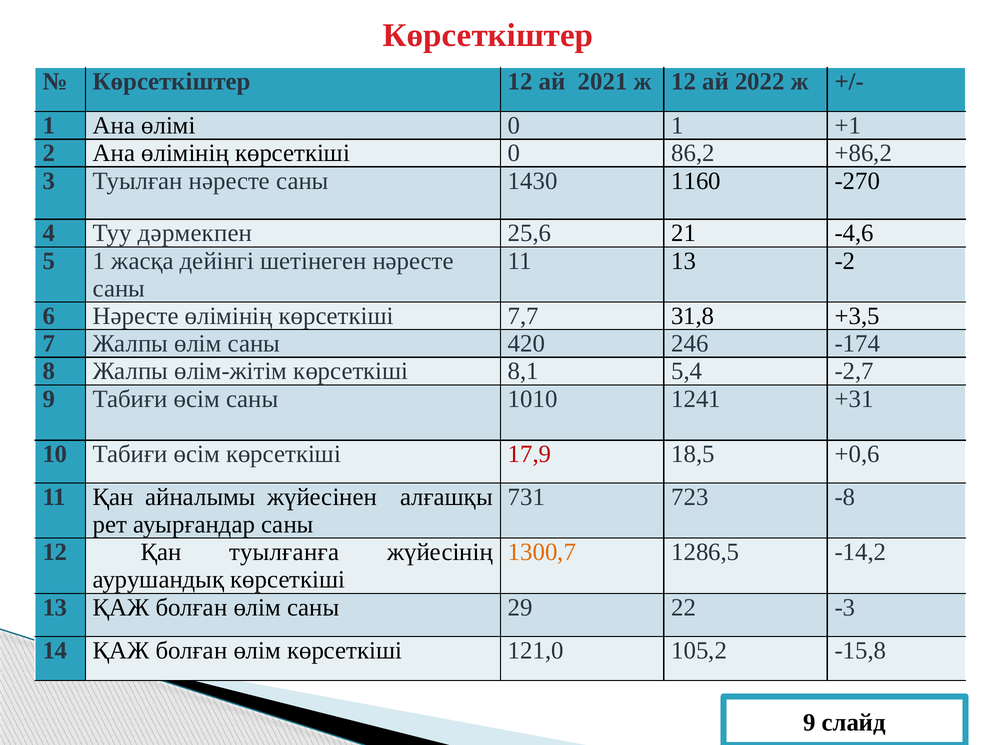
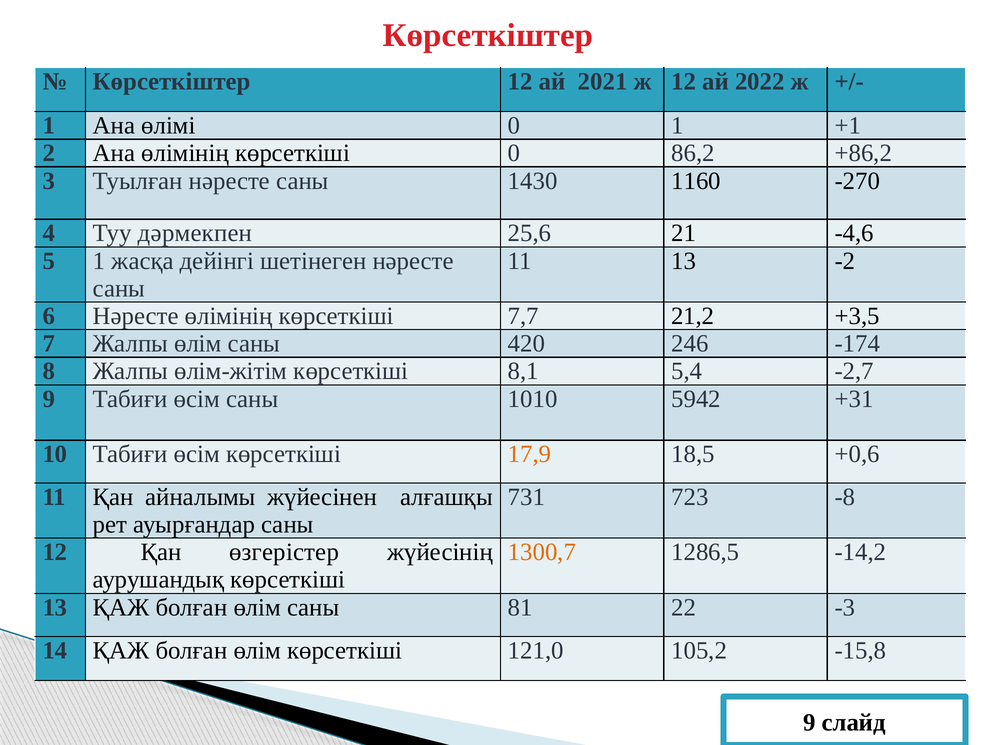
31,8: 31,8 -> 21,2
1241: 1241 -> 5942
17,9 colour: red -> orange
туылғанға: туылғанға -> өзгерістер
29: 29 -> 81
